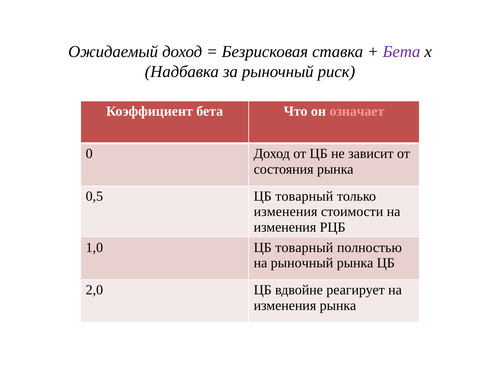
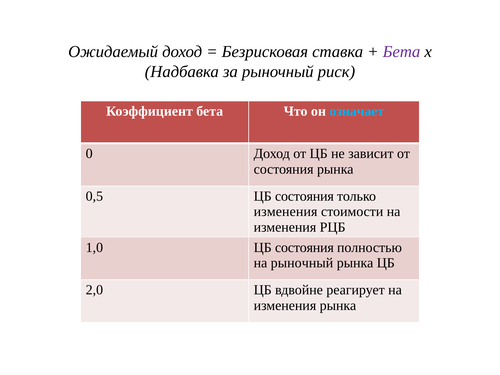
означает colour: pink -> light blue
0,5 ЦБ товарный: товарный -> состояния
1,0 ЦБ товарный: товарный -> состояния
